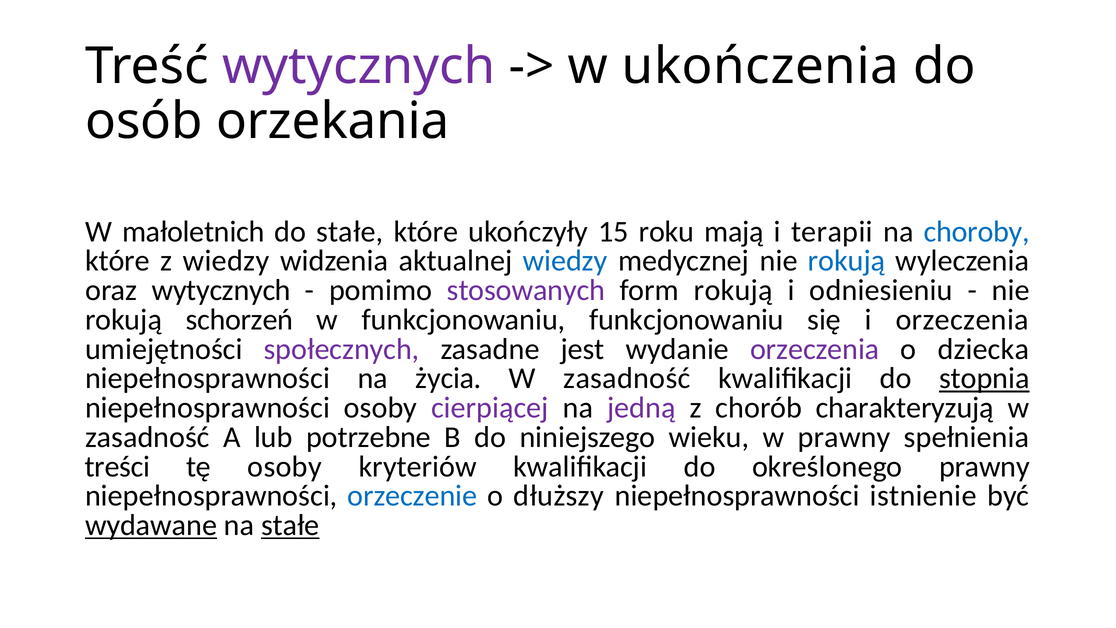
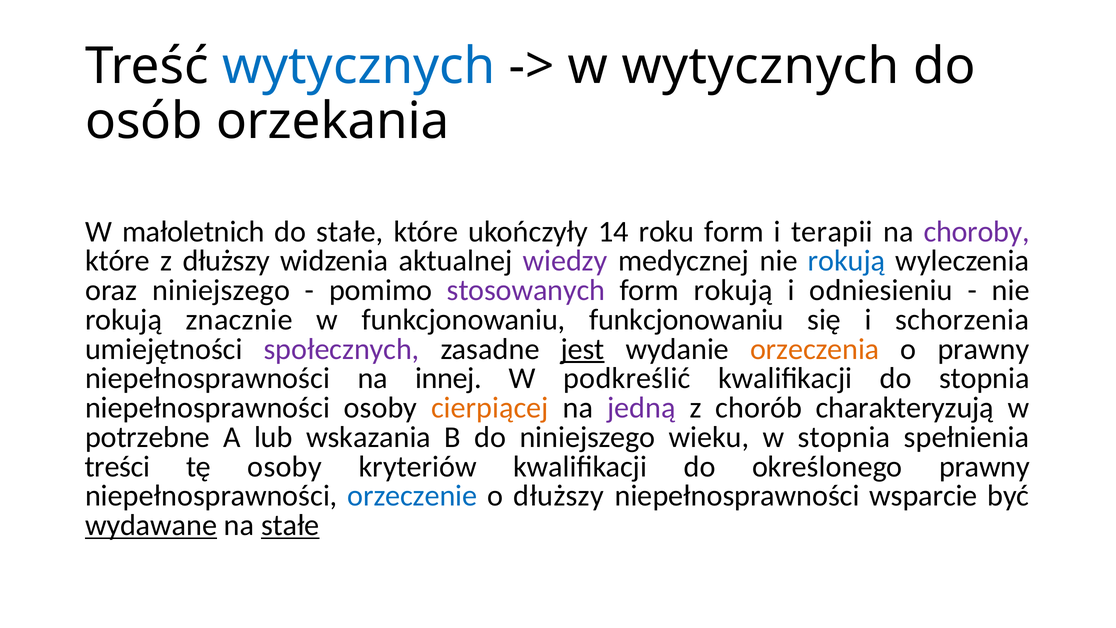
wytycznych at (359, 66) colour: purple -> blue
w ukończenia: ukończenia -> wytycznych
15: 15 -> 14
roku mają: mają -> form
choroby colour: blue -> purple
z wiedzy: wiedzy -> dłuższy
wiedzy at (565, 261) colour: blue -> purple
oraz wytycznych: wytycznych -> niniejszego
schorzeń: schorzeń -> znacznie
i orzeczenia: orzeczenia -> schorzenia
jest underline: none -> present
orzeczenia at (815, 349) colour: purple -> orange
o dziecka: dziecka -> prawny
życia: życia -> innej
zasadność at (627, 378): zasadność -> podkreślić
stopnia at (984, 378) underline: present -> none
cierpiącej colour: purple -> orange
zasadność at (147, 437): zasadność -> potrzebne
potrzebne: potrzebne -> wskazania
w prawny: prawny -> stopnia
istnienie: istnienie -> wsparcie
